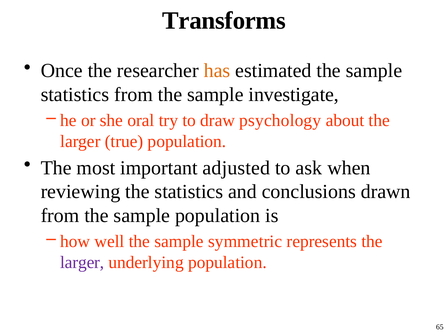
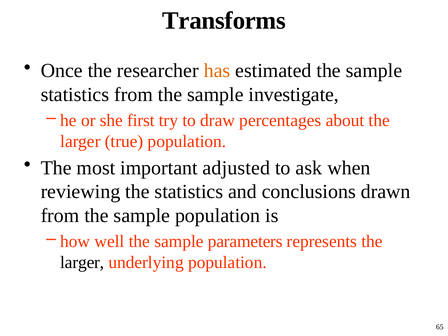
oral: oral -> first
psychology: psychology -> percentages
symmetric: symmetric -> parameters
larger at (82, 262) colour: purple -> black
